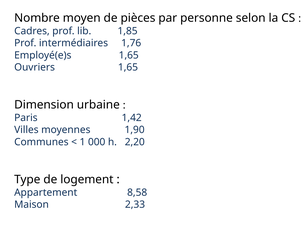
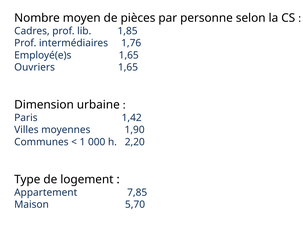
8,58: 8,58 -> 7,85
2,33: 2,33 -> 5,70
